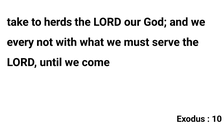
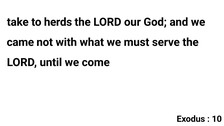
every: every -> came
